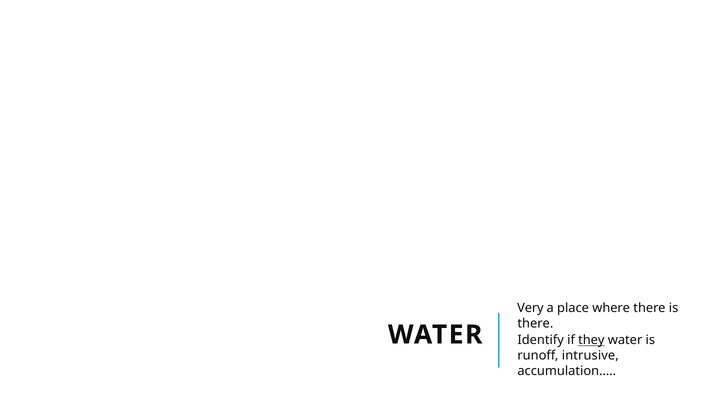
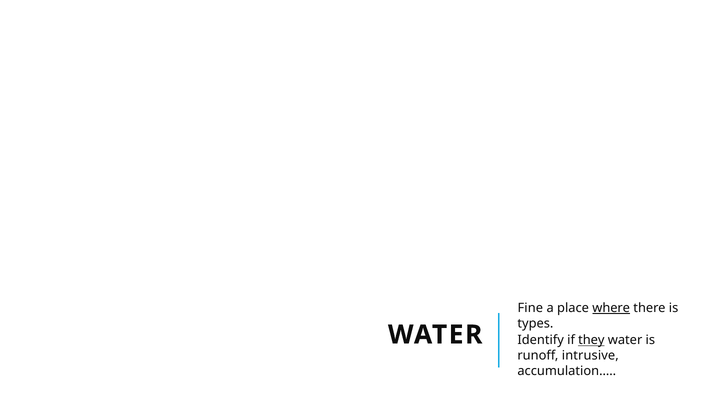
Very: Very -> Fine
where underline: none -> present
there at (535, 323): there -> types
